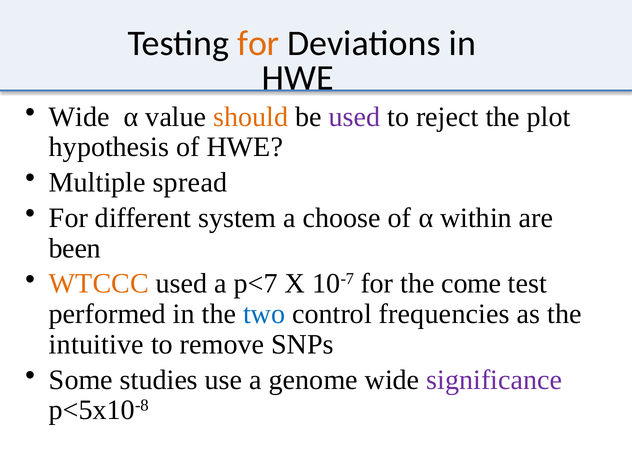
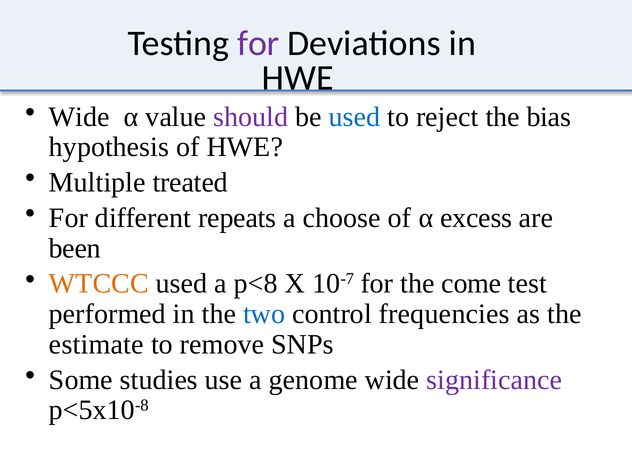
for at (258, 43) colour: orange -> purple
should colour: orange -> purple
used at (355, 117) colour: purple -> blue
plot: plot -> bias
spread: spread -> treated
system: system -> repeats
within: within -> excess
p<7: p<7 -> p<8
intuitive: intuitive -> estimate
